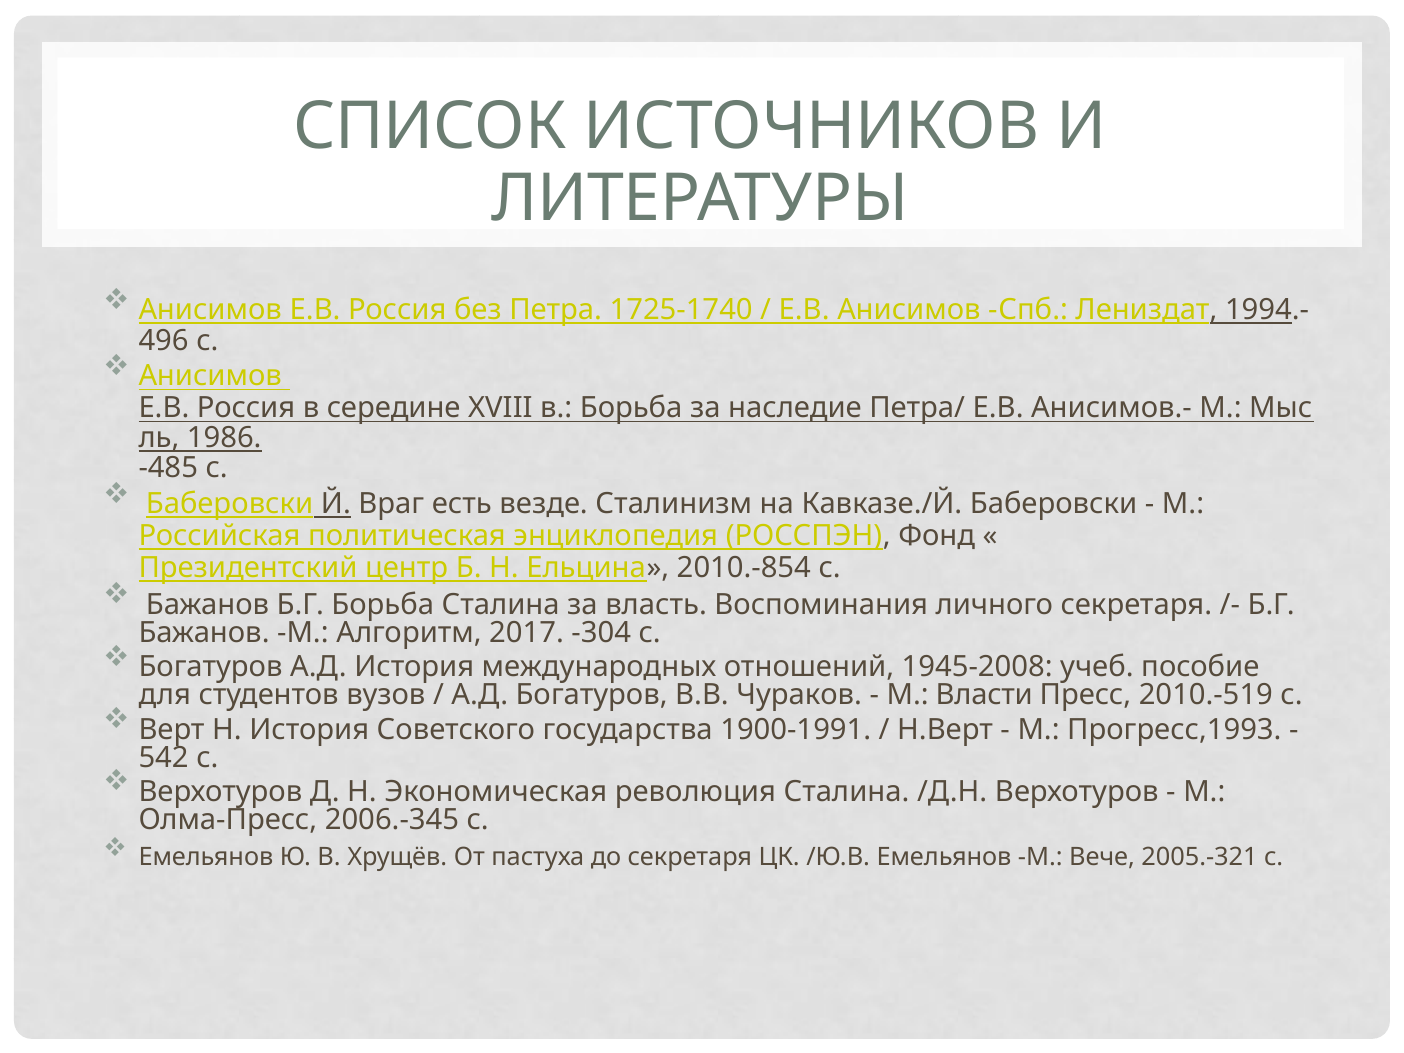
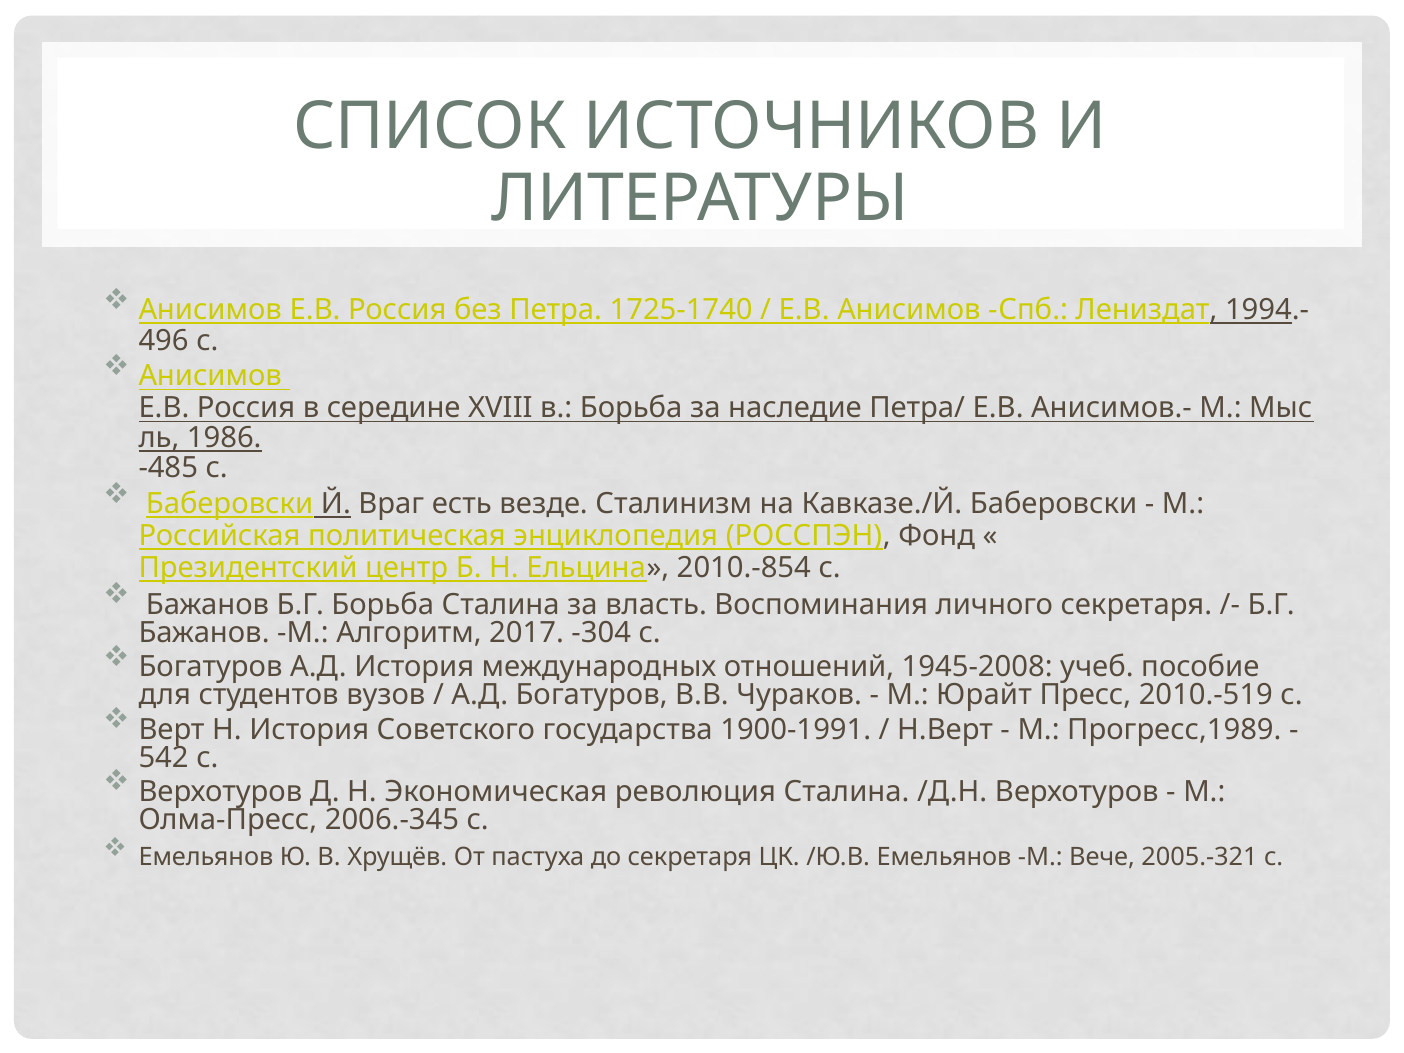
Власти: Власти -> Юрайт
Прогресс,1993: Прогресс,1993 -> Прогресс,1989
